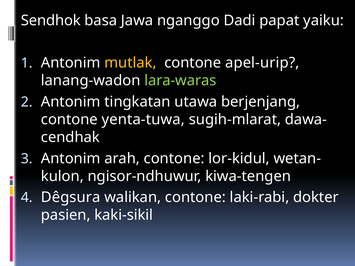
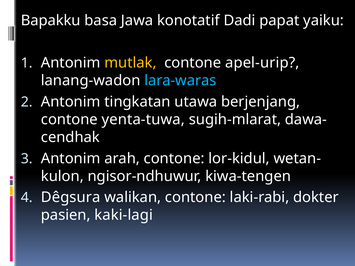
Sendhok: Sendhok -> Bapakku
nganggo: nganggo -> konotatif
lara-waras colour: light green -> light blue
kaki-sikil: kaki-sikil -> kaki-lagi
